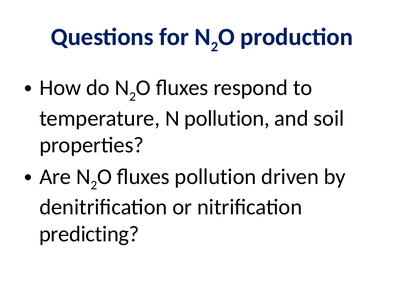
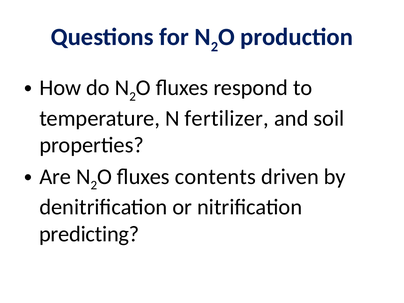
N pollution: pollution -> fertilizer
fluxes pollution: pollution -> contents
